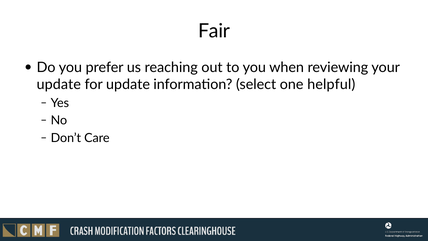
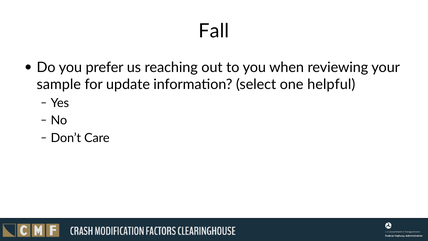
Fair: Fair -> Fall
update at (59, 84): update -> sample
